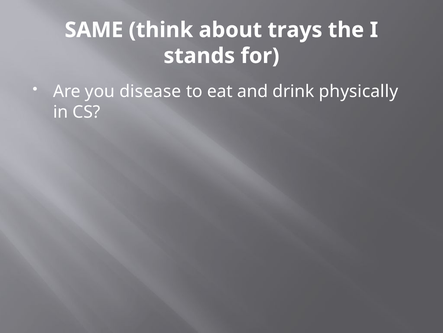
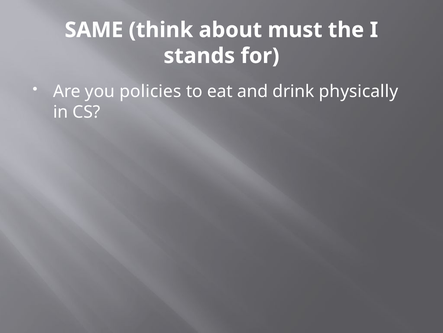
trays: trays -> must
disease: disease -> policies
